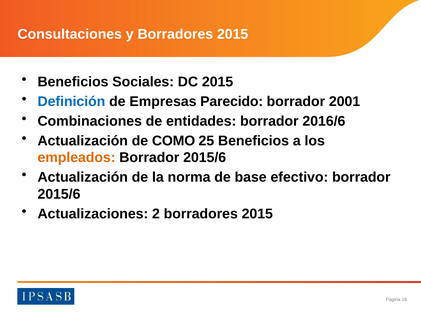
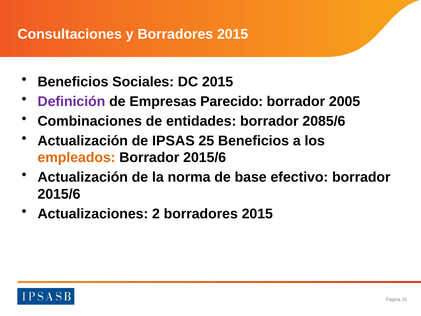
Definición colour: blue -> purple
2001: 2001 -> 2005
2016/6: 2016/6 -> 2085/6
COMO: COMO -> IPSAS
